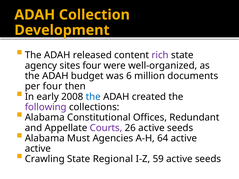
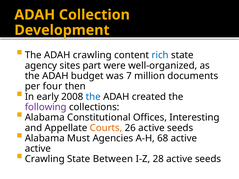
ADAH released: released -> crawling
rich colour: purple -> blue
sites four: four -> part
6: 6 -> 7
Redundant: Redundant -> Interesting
Courts colour: purple -> orange
64: 64 -> 68
Regional: Regional -> Between
59: 59 -> 28
